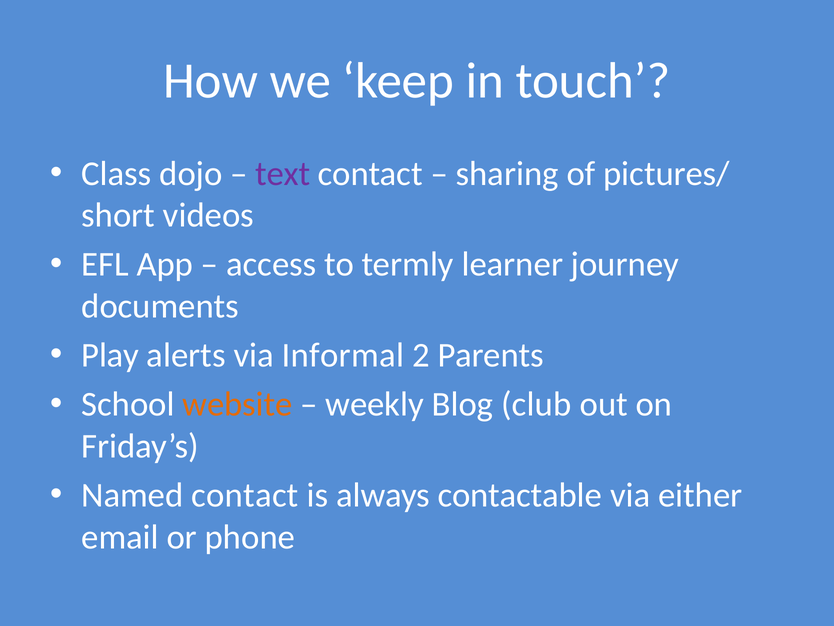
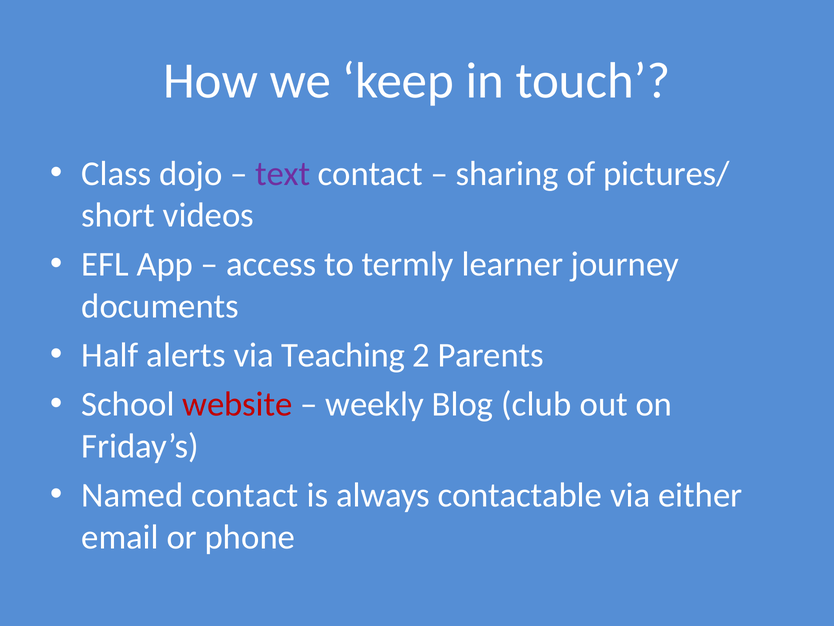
Play: Play -> Half
Informal: Informal -> Teaching
website colour: orange -> red
